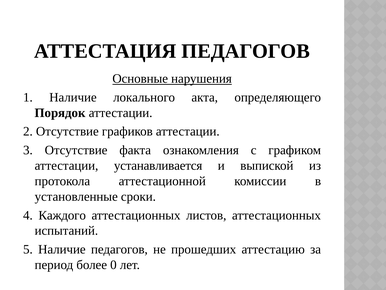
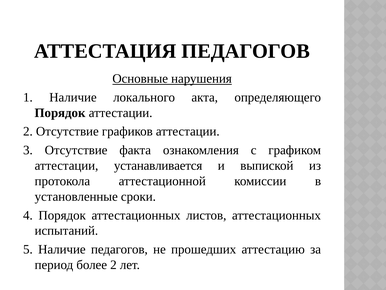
4 Каждого: Каждого -> Порядок
более 0: 0 -> 2
